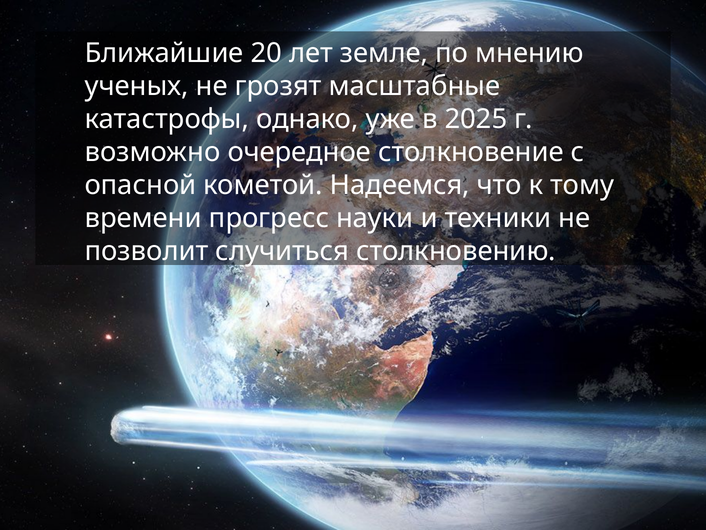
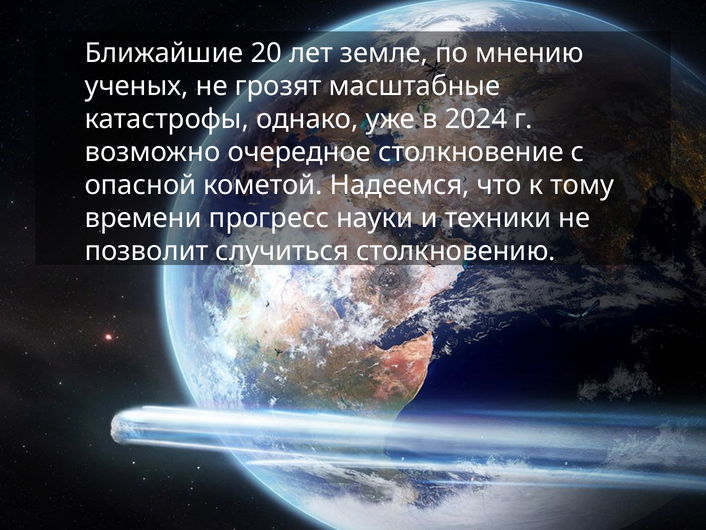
2025: 2025 -> 2024
